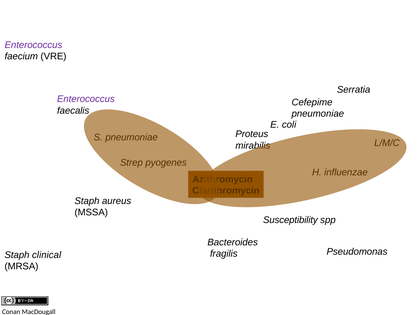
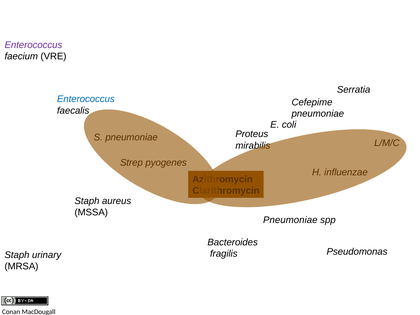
Enterococcus at (86, 99) colour: purple -> blue
Susceptibility at (290, 220): Susceptibility -> Pneumoniae
clinical: clinical -> urinary
